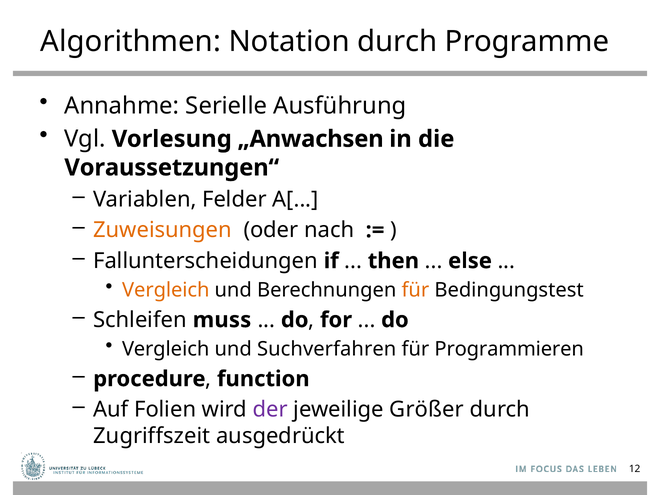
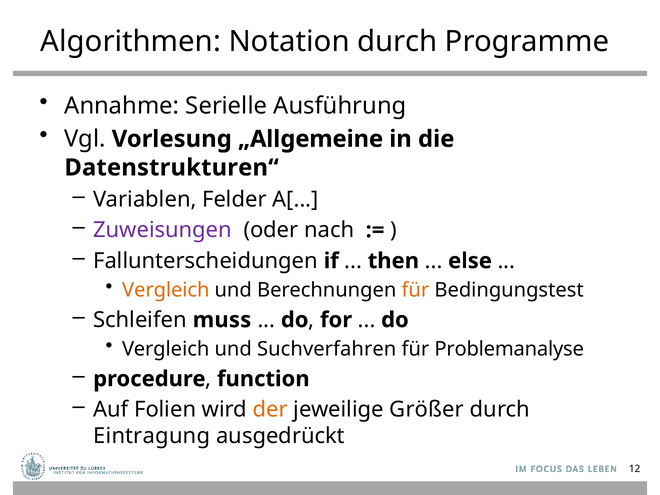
„Anwachsen: „Anwachsen -> „Allgemeine
Voraussetzungen“: Voraussetzungen“ -> Datenstrukturen“
Zuweisungen colour: orange -> purple
Programmieren: Programmieren -> Problemanalyse
der colour: purple -> orange
Zugriffszeit: Zugriffszeit -> Eintragung
